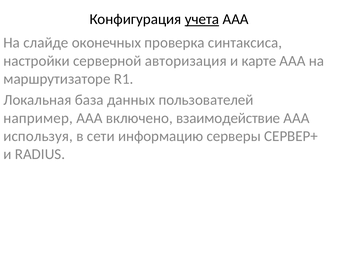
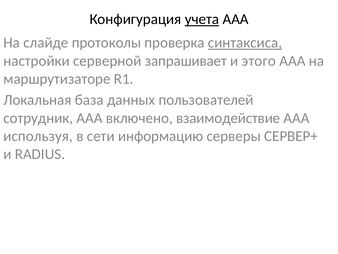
оконечных: оконечных -> протоколы
синтаксиса underline: none -> present
авторизация: авторизация -> запрашивает
карте: карте -> этого
например: например -> сотрудник
